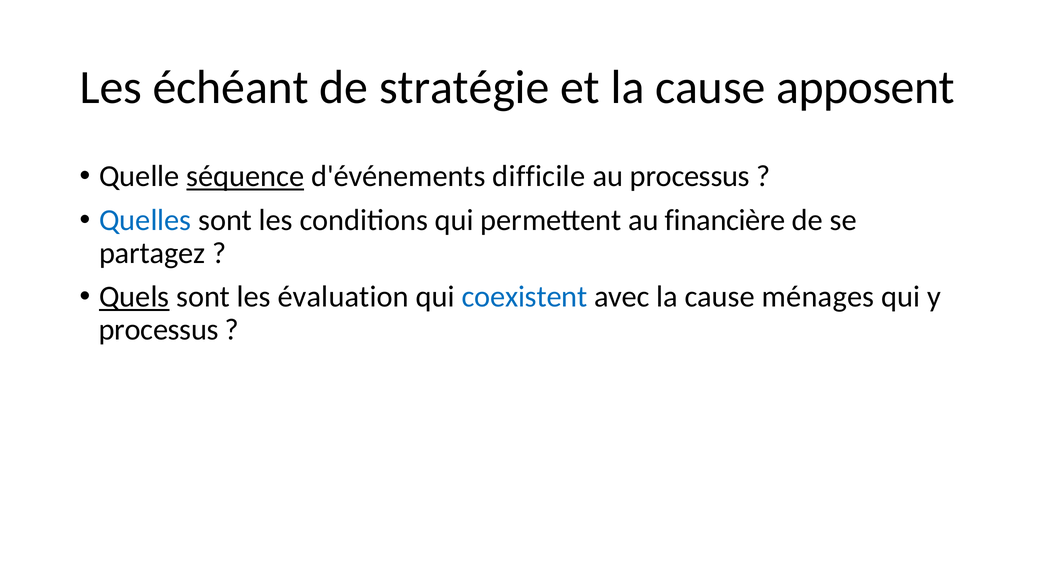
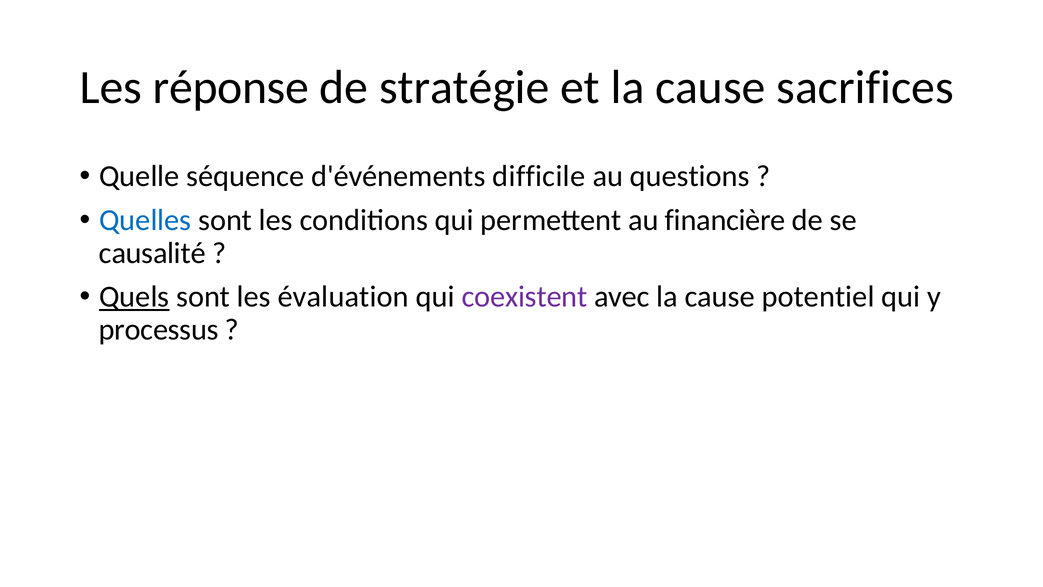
échéant: échéant -> réponse
apposent: apposent -> sacrifices
séquence underline: present -> none
au processus: processus -> questions
partagez: partagez -> causalité
coexistent colour: blue -> purple
ménages: ménages -> potentiel
